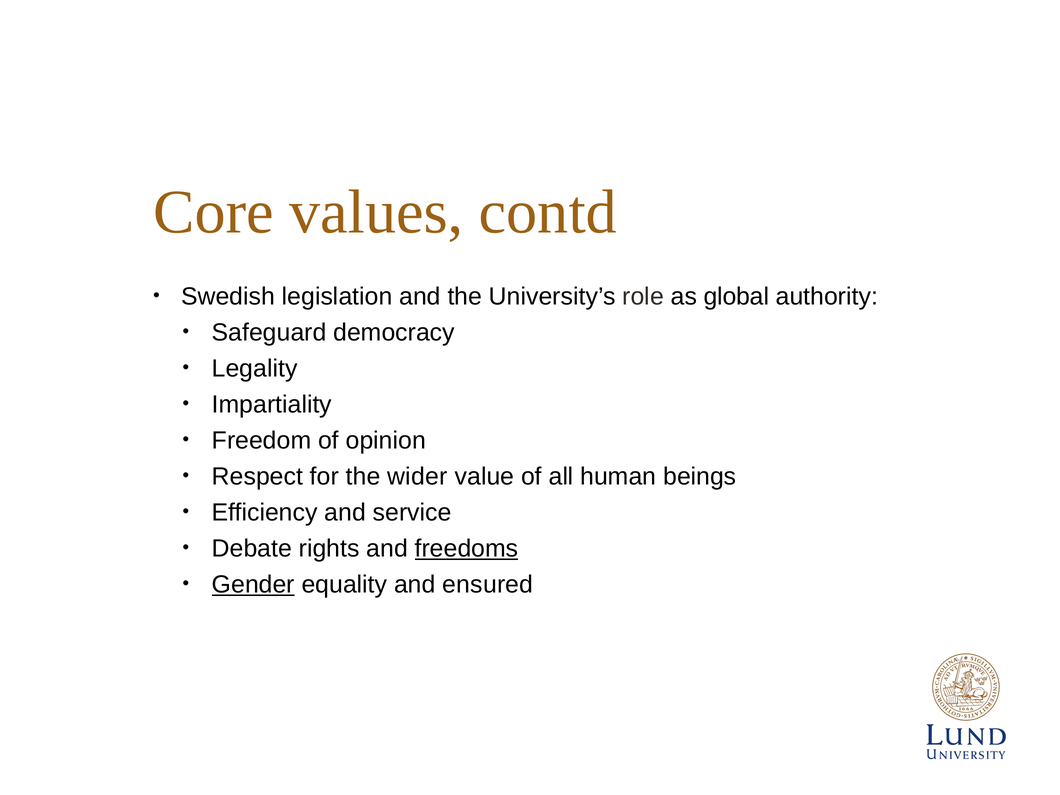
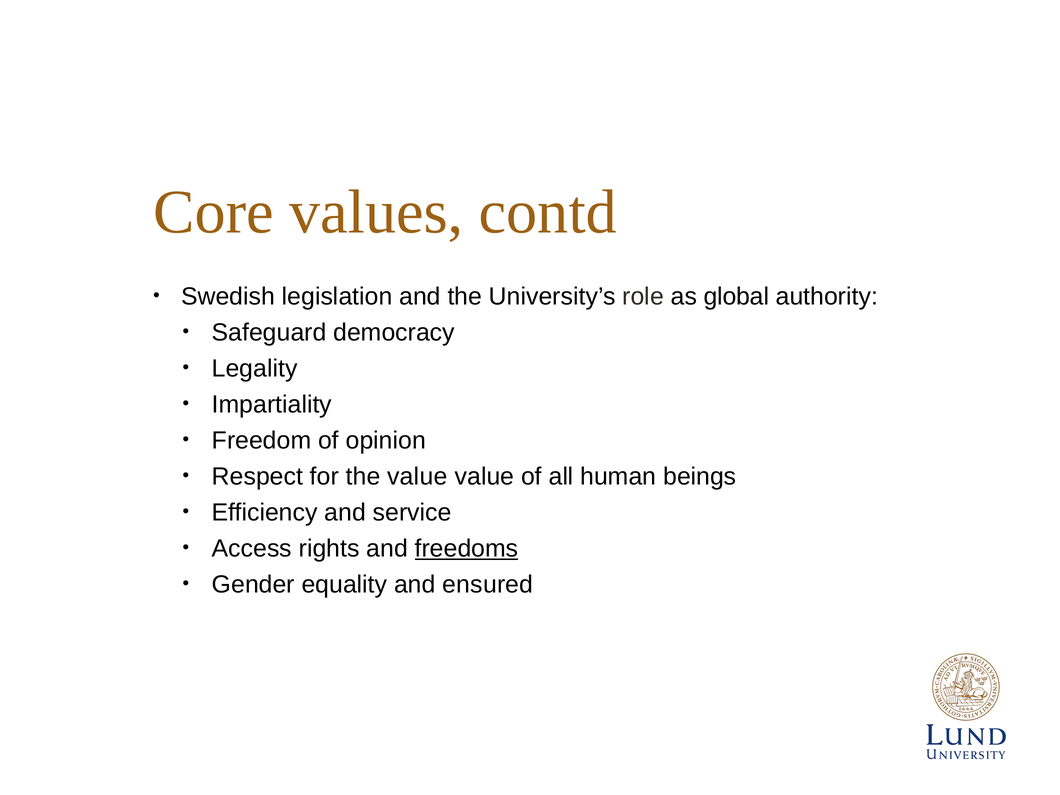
the wider: wider -> value
Debate: Debate -> Access
Gender underline: present -> none
